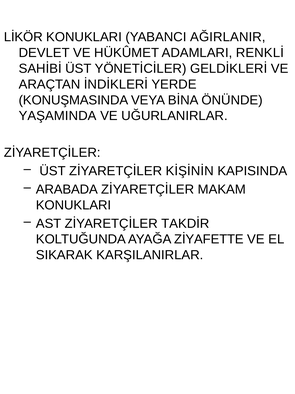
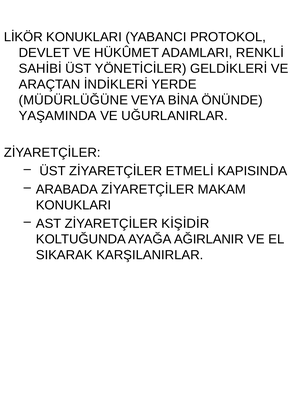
AĞIRLANIR: AĞIRLANIR -> PROTOKOL
KONUŞMASINDA: KONUŞMASINDA -> MÜDÜRLÜĞÜNE
KİŞİNİN: KİŞİNİN -> ETMELİ
TAKDİR: TAKDİR -> KİŞİDİR
ZİYAFETTE: ZİYAFETTE -> AĞIRLANIR
